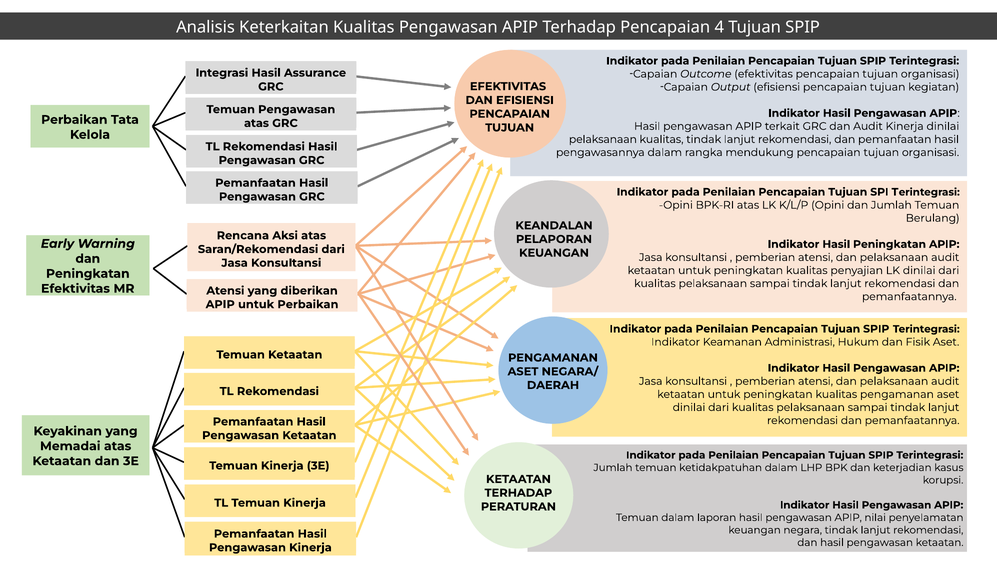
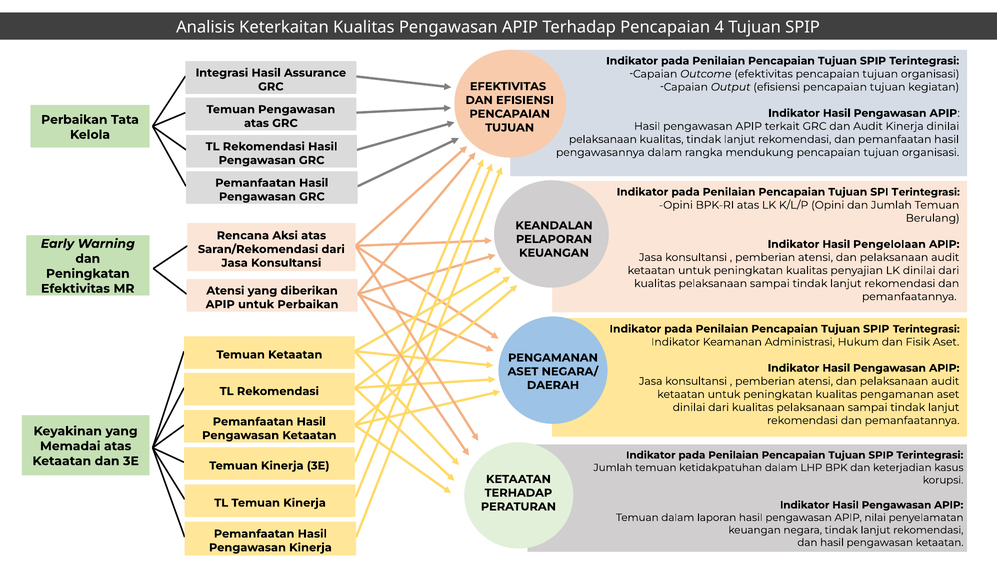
Hasil Peningkatan: Peningkatan -> Pengelolaan
